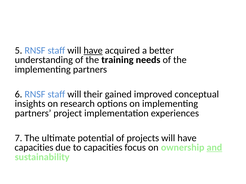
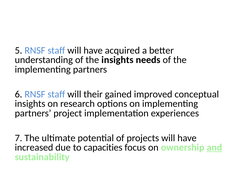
have at (93, 51) underline: present -> none
the training: training -> insights
capacities at (34, 148): capacities -> increased
